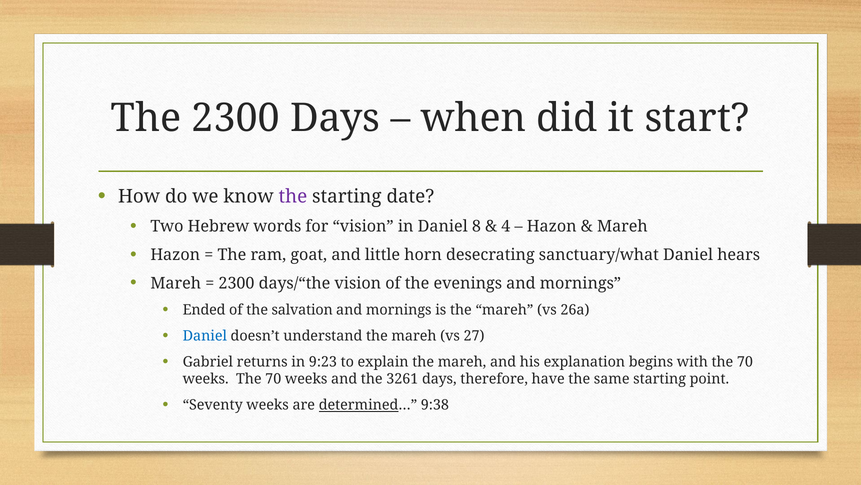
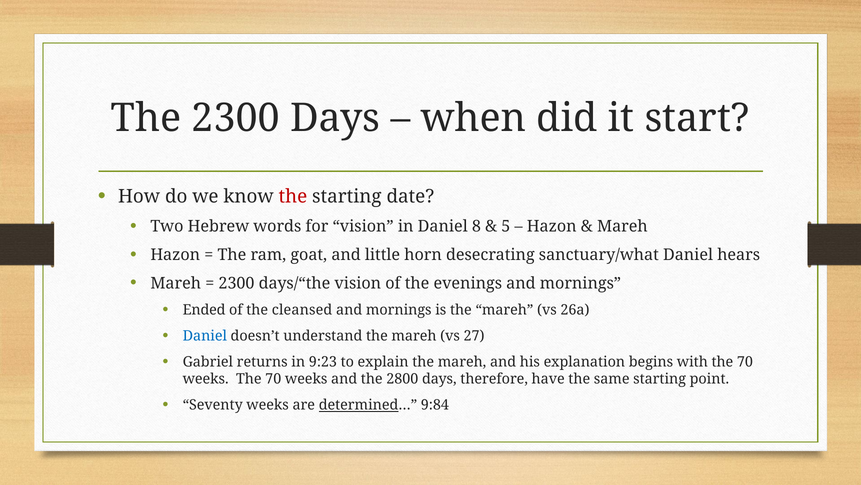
the at (293, 196) colour: purple -> red
4: 4 -> 5
salvation: salvation -> cleansed
3261: 3261 -> 2800
9:38: 9:38 -> 9:84
